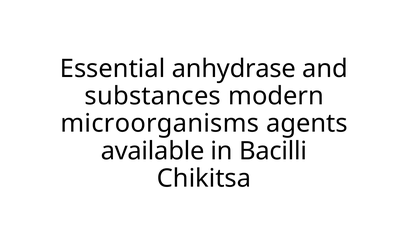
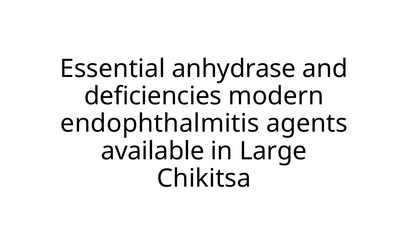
substances: substances -> deficiencies
microorganisms: microorganisms -> endophthalmitis
Bacilli: Bacilli -> Large
